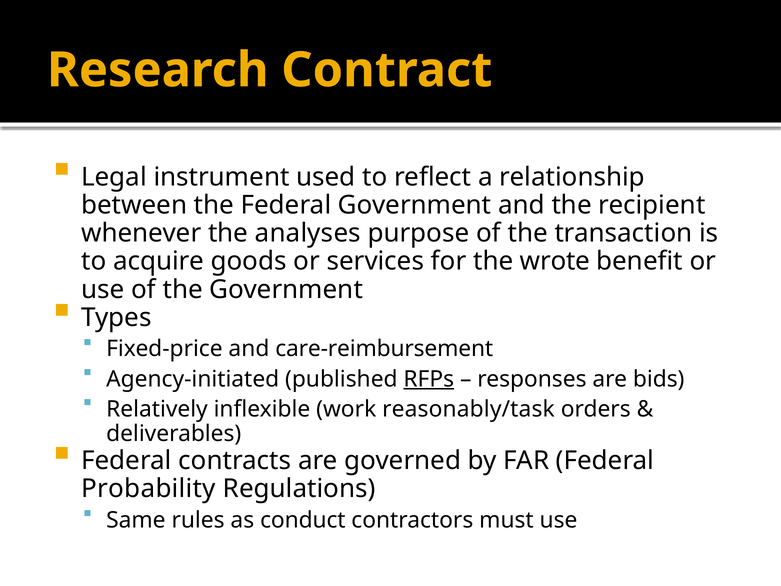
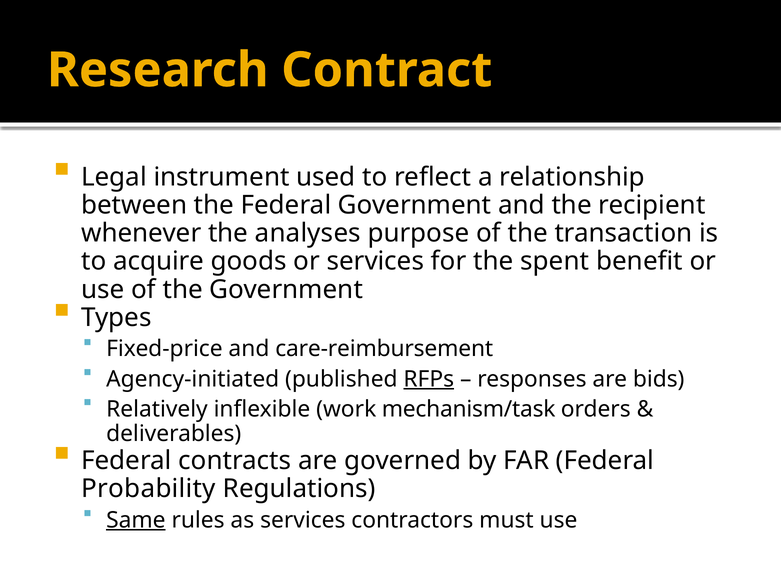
wrote: wrote -> spent
reasonably/task: reasonably/task -> mechanism/task
Same underline: none -> present
as conduct: conduct -> services
